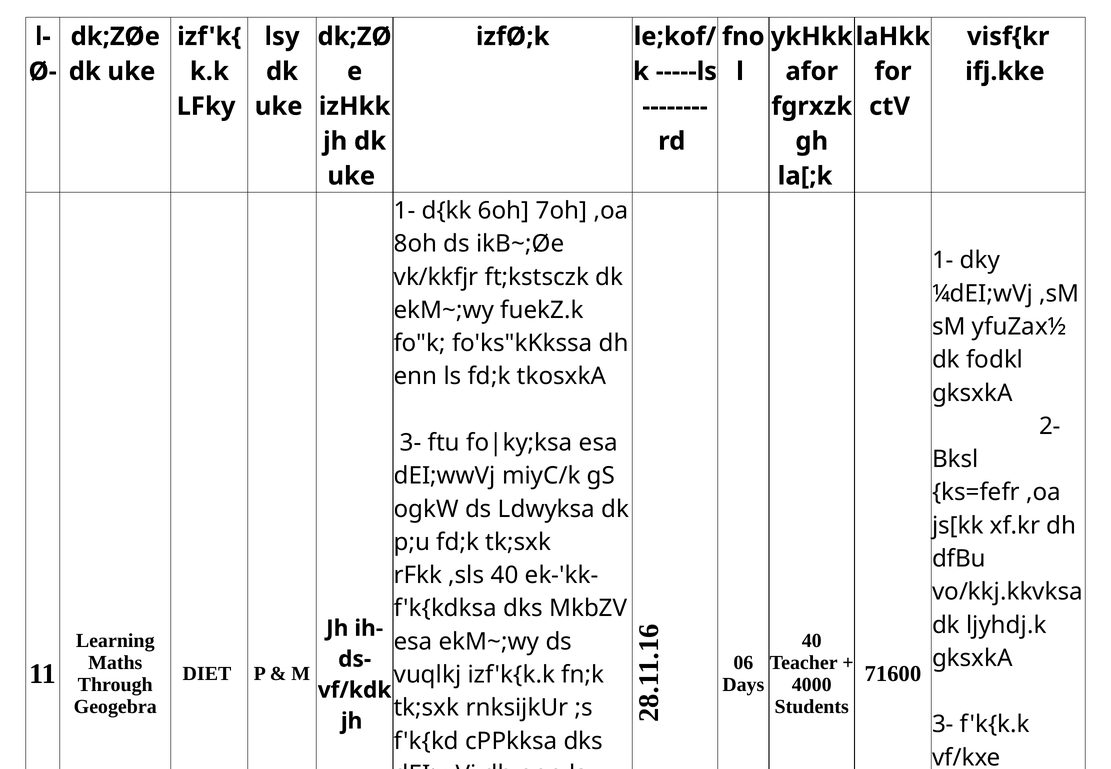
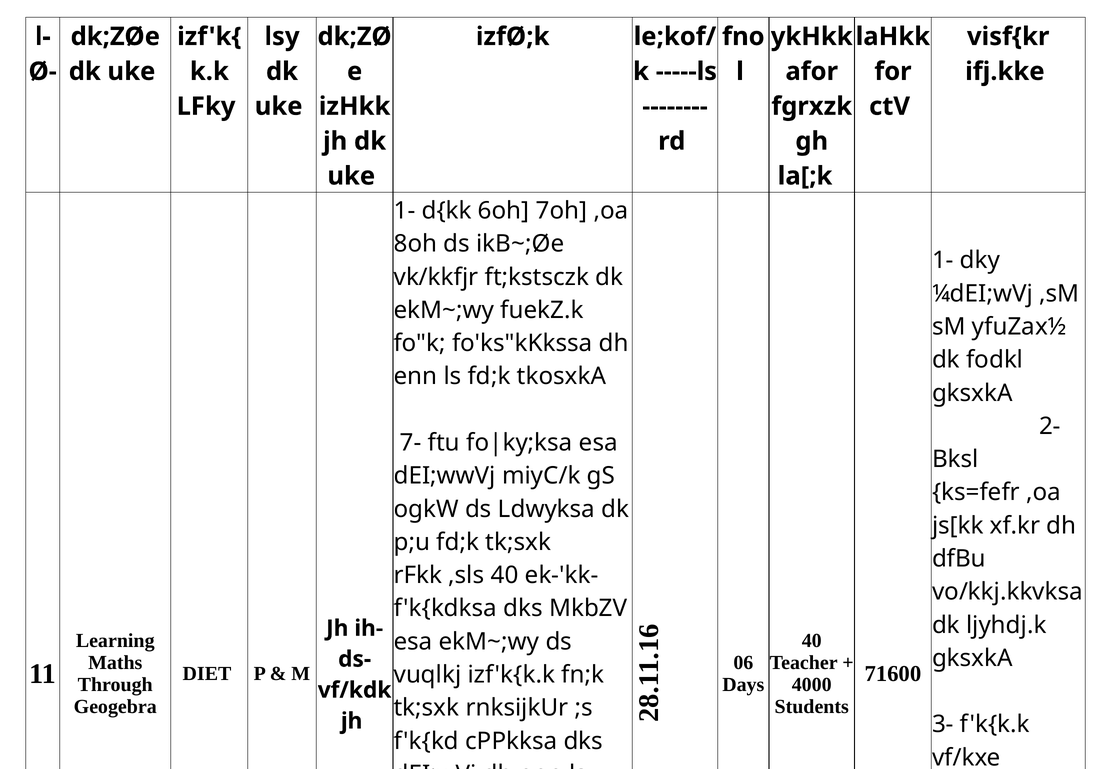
3- at (411, 443): 3- -> 7-
